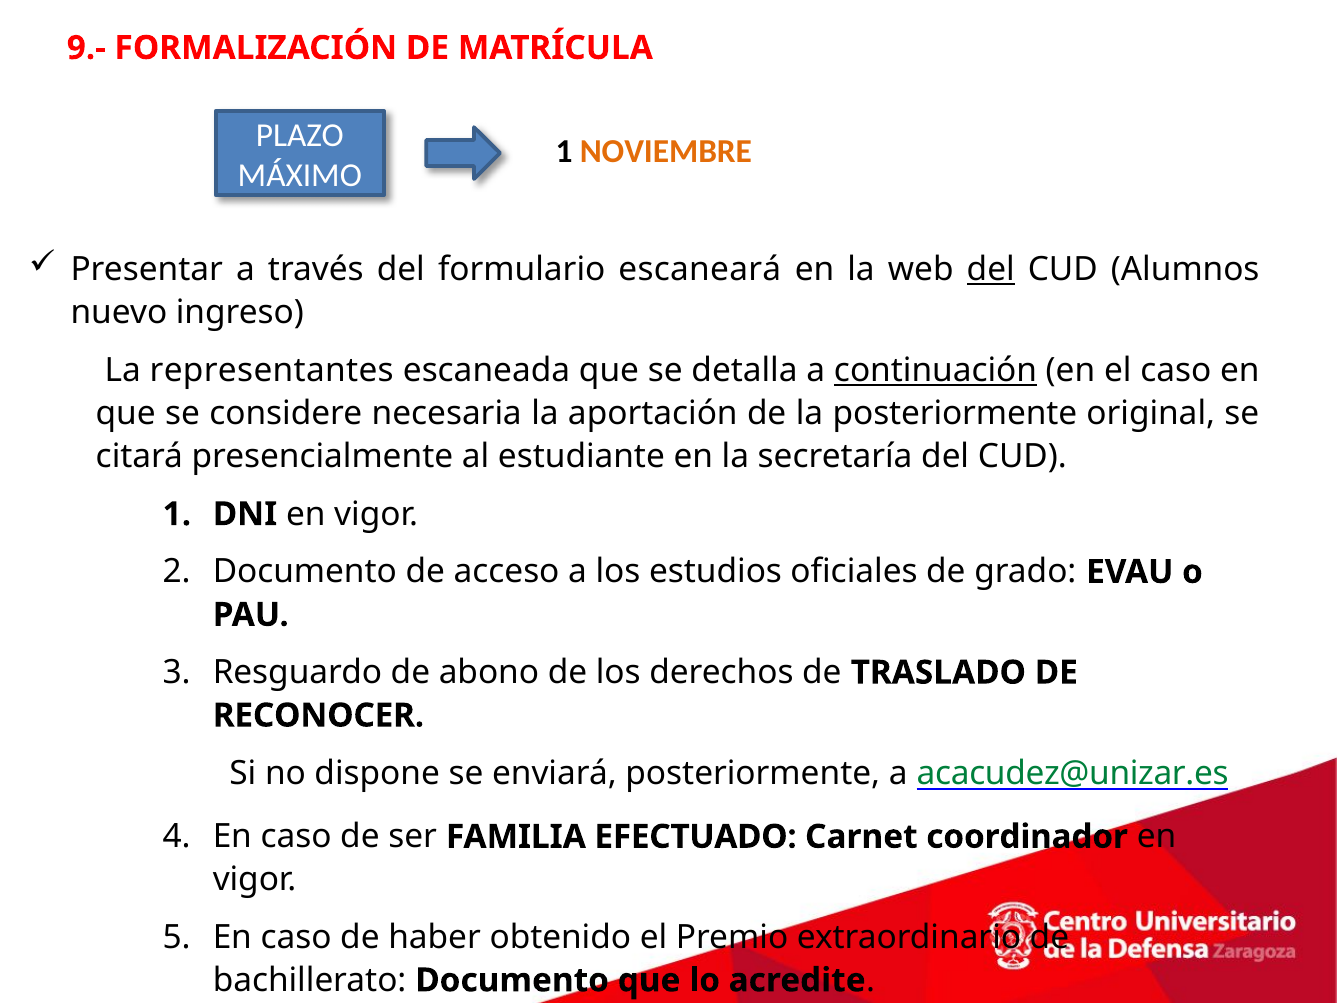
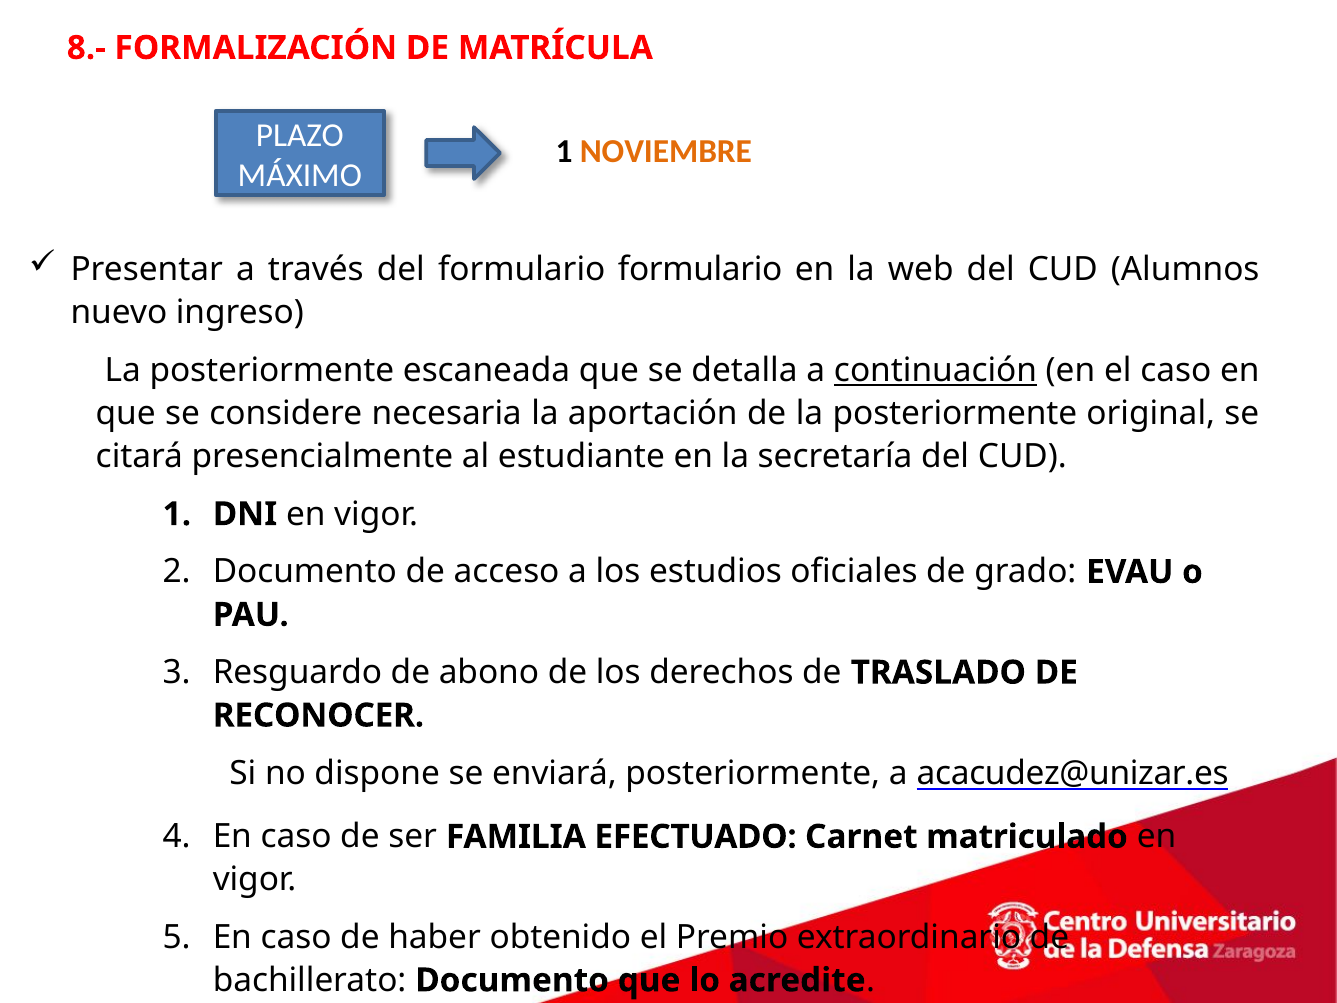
9.-: 9.- -> 8.-
formulario escaneará: escaneará -> formulario
del at (991, 270) underline: present -> none
representantes at (272, 370): representantes -> posteriormente
acacudez@unizar.es colour: green -> black
coordinador: coordinador -> matriculado
